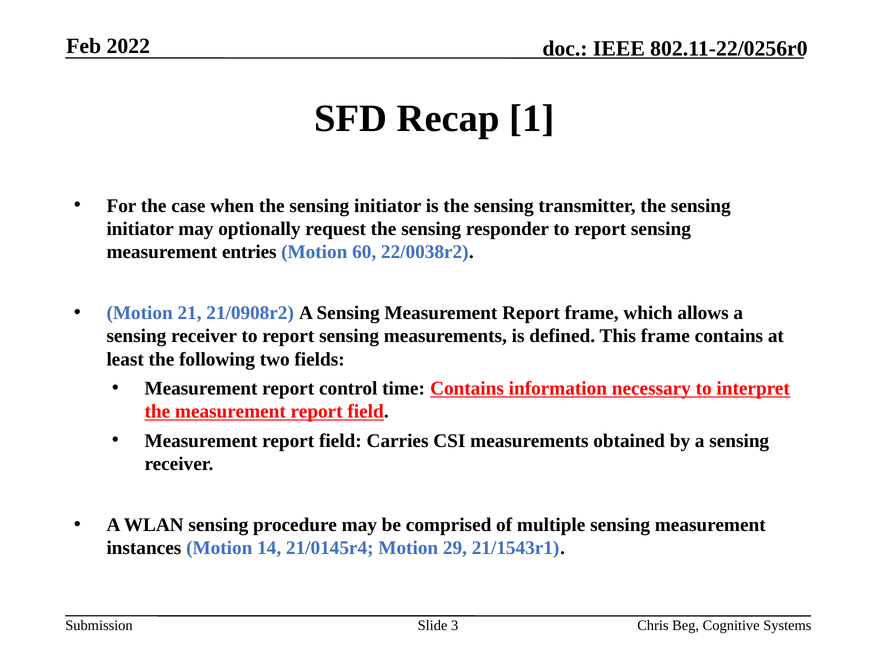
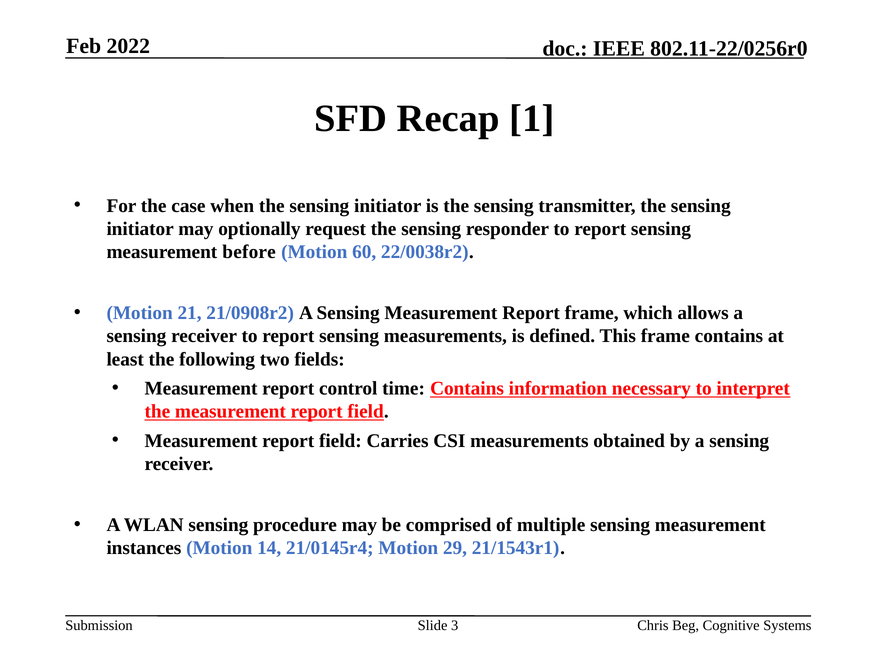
entries: entries -> before
